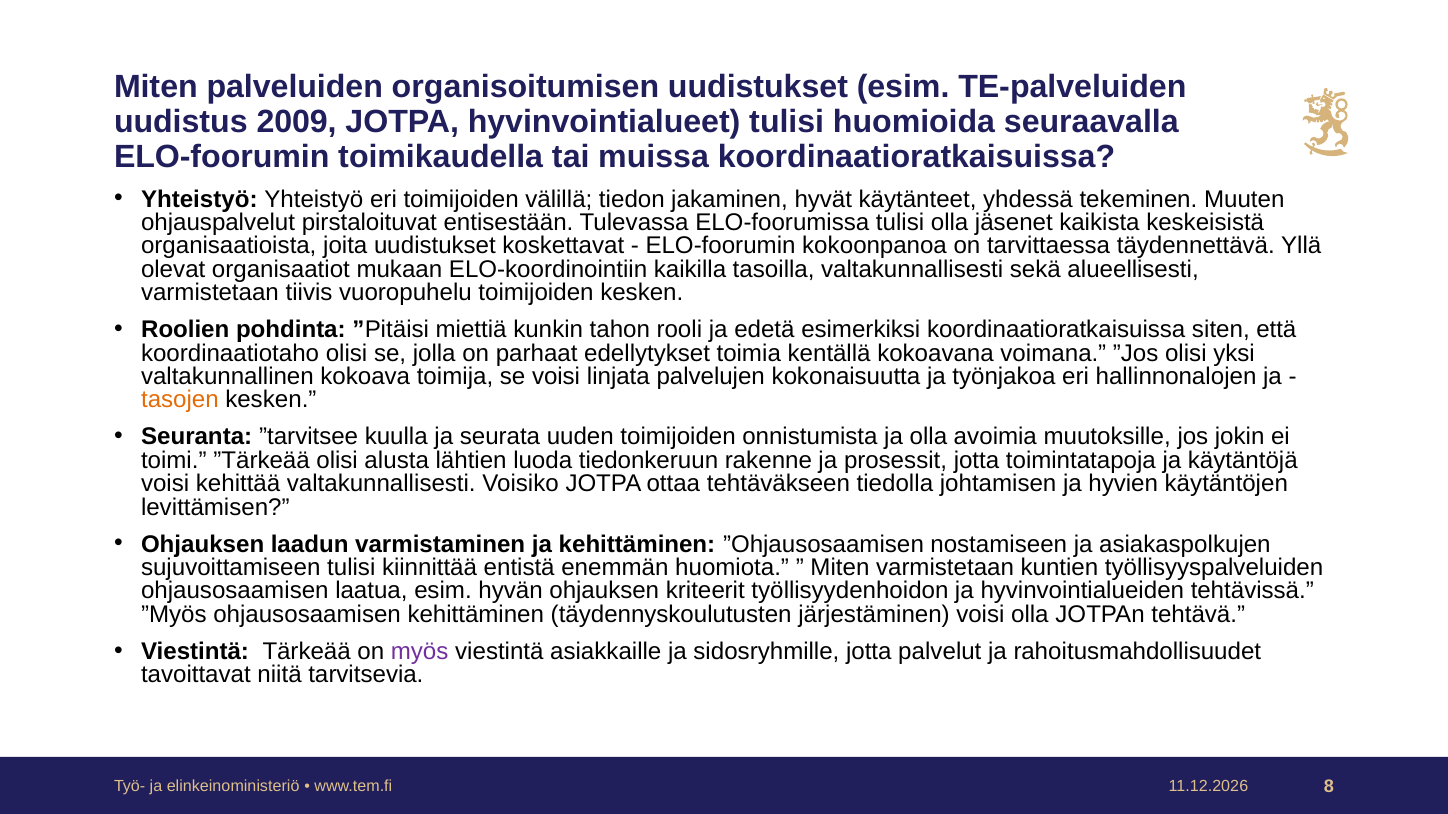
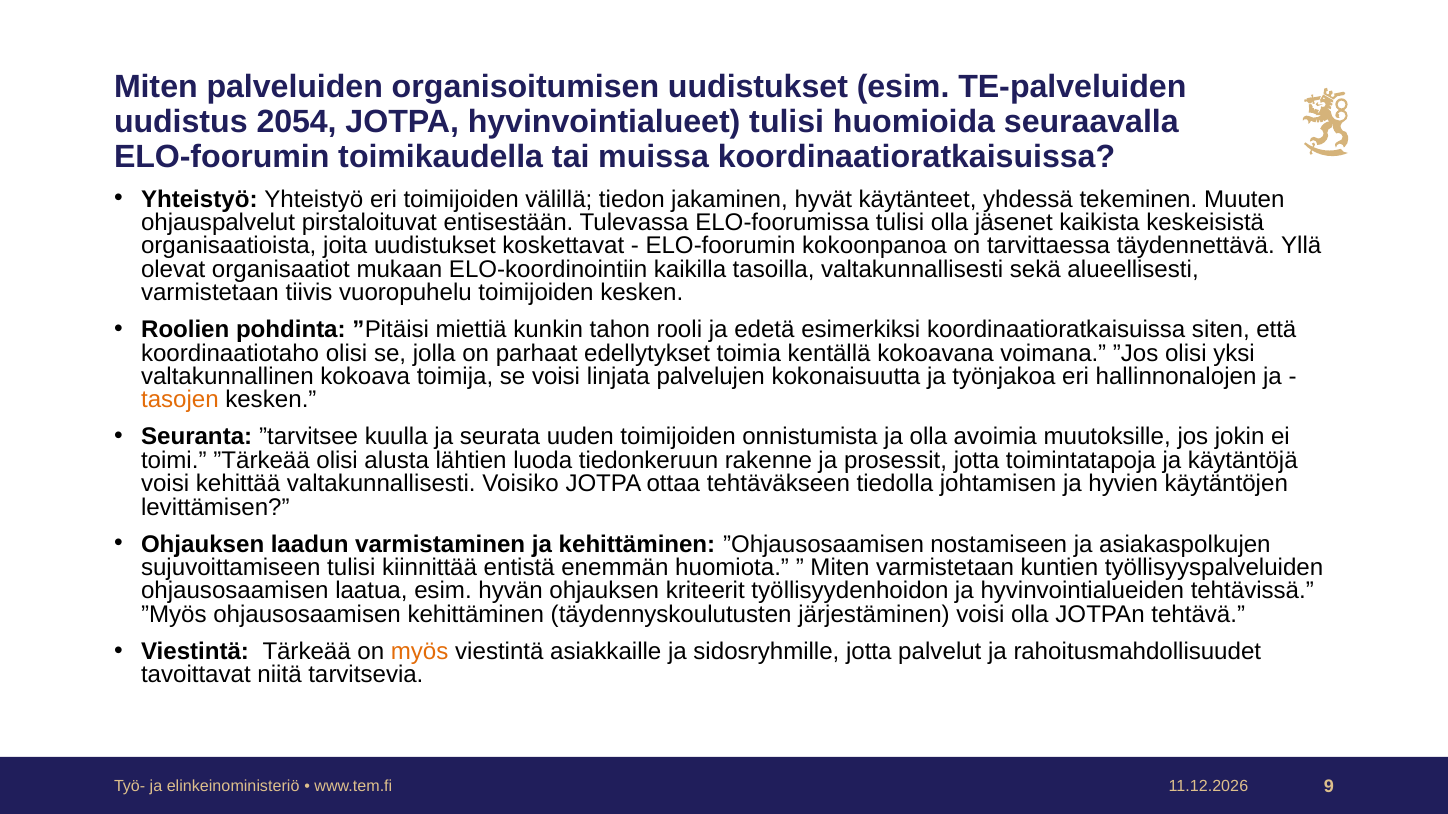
2009: 2009 -> 2054
myös colour: purple -> orange
8: 8 -> 9
